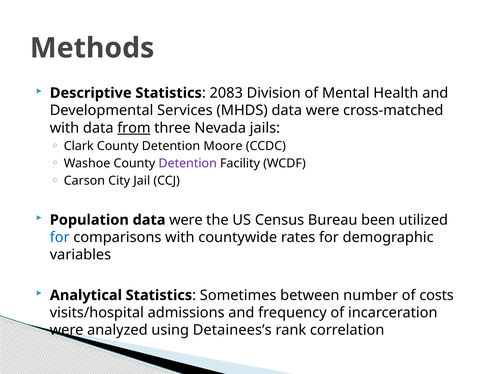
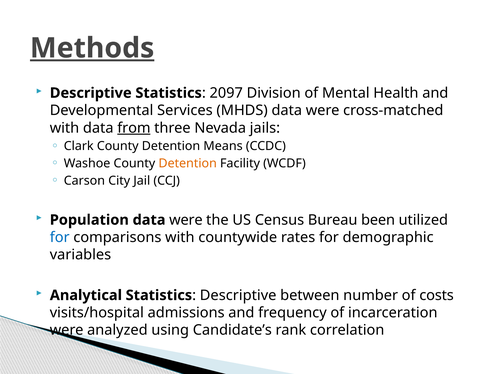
Methods underline: none -> present
2083: 2083 -> 2097
Moore: Moore -> Means
Detention at (188, 164) colour: purple -> orange
Sometimes at (238, 295): Sometimes -> Descriptive
Detainees’s: Detainees’s -> Candidate’s
